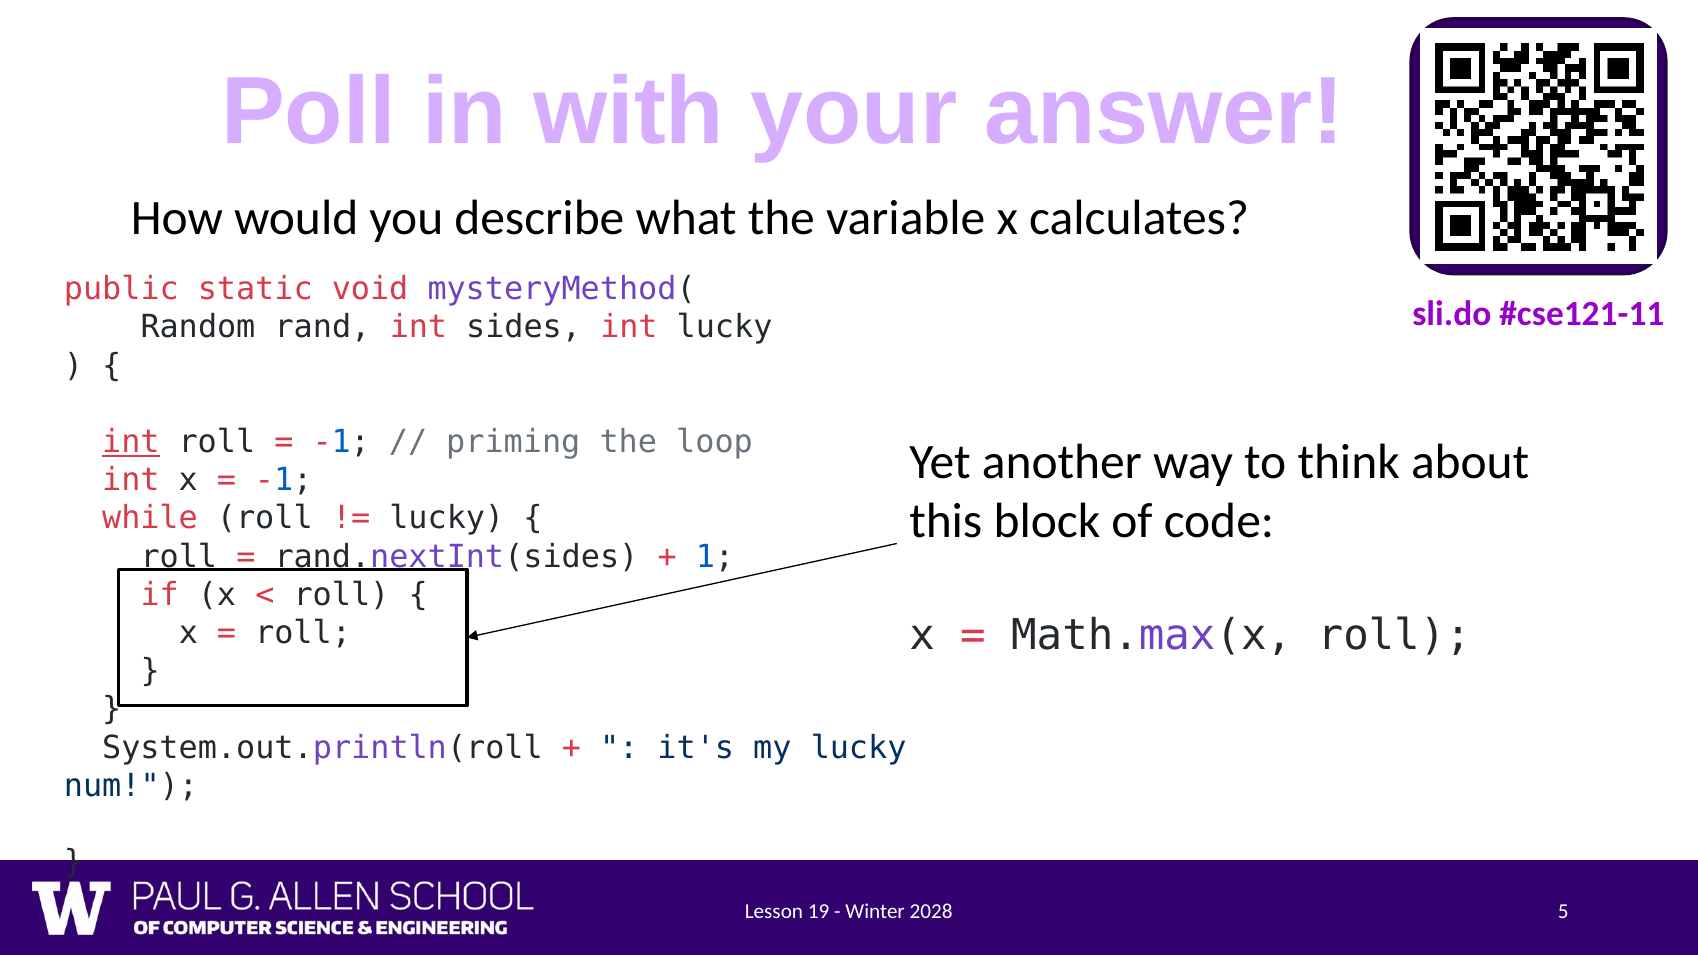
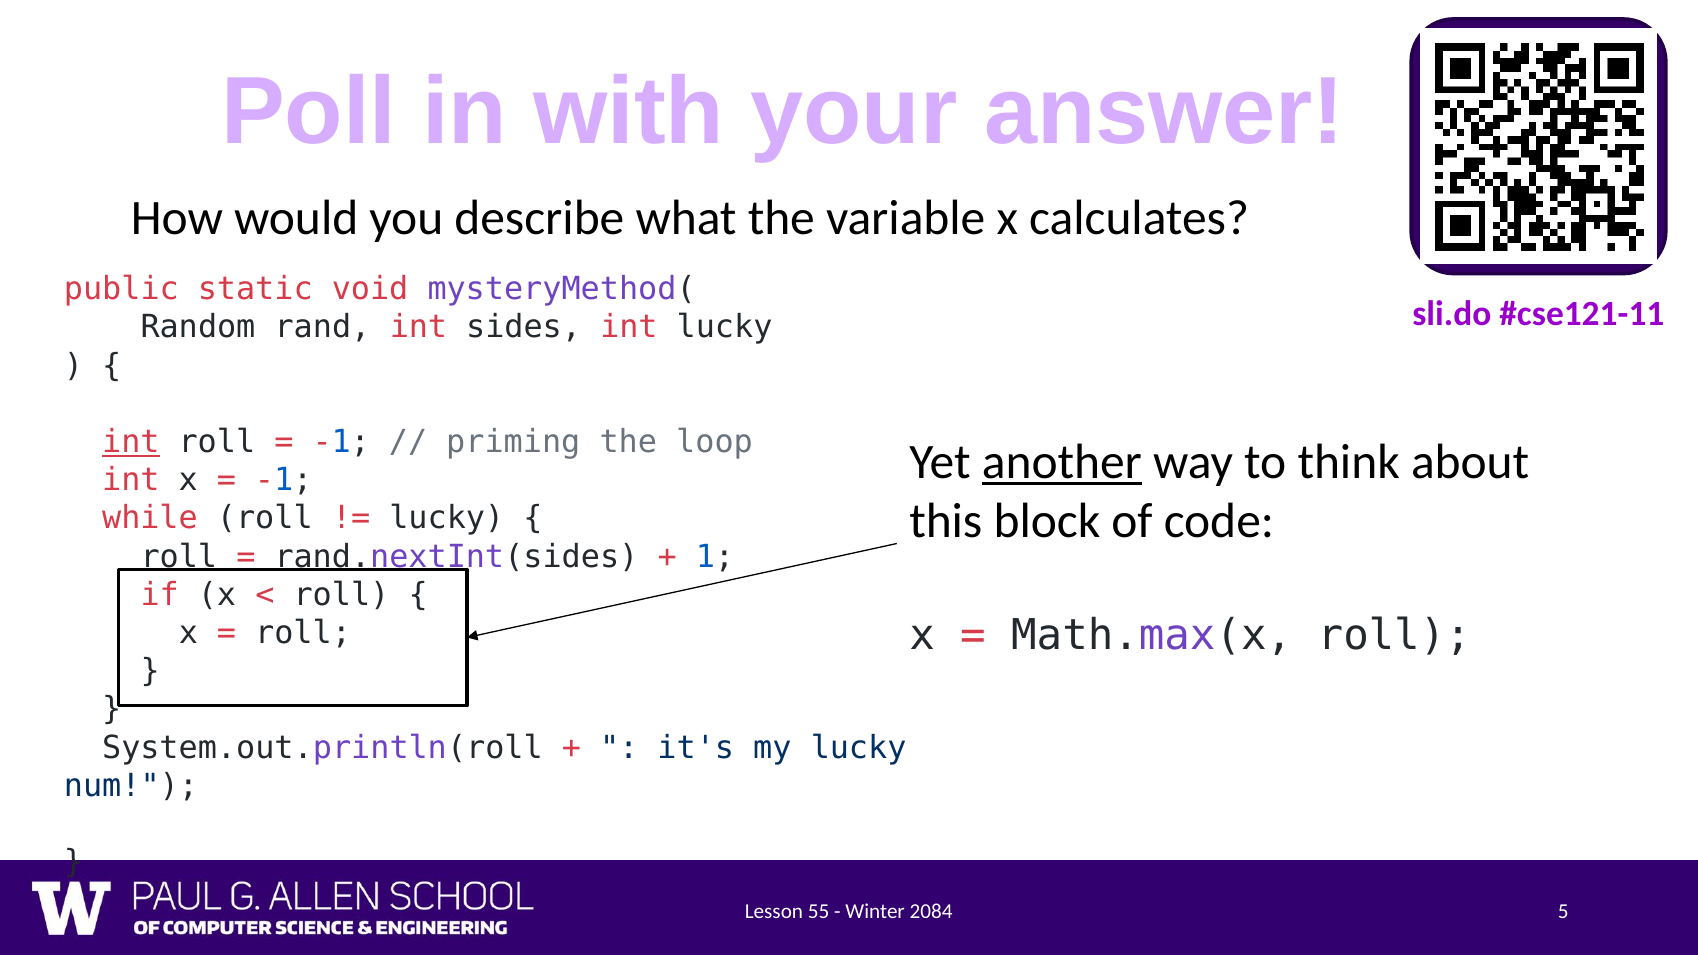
another underline: none -> present
19: 19 -> 55
2028: 2028 -> 2084
